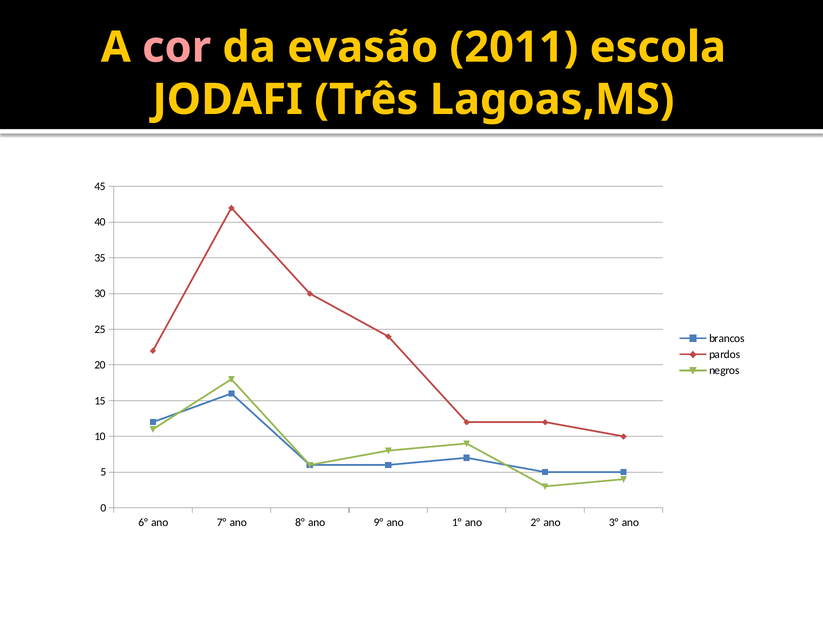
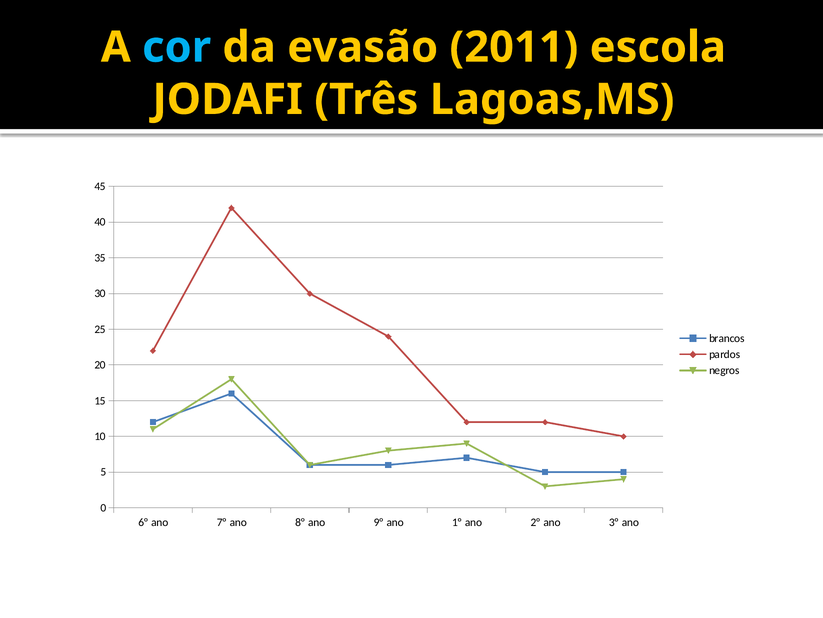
cor colour: pink -> light blue
